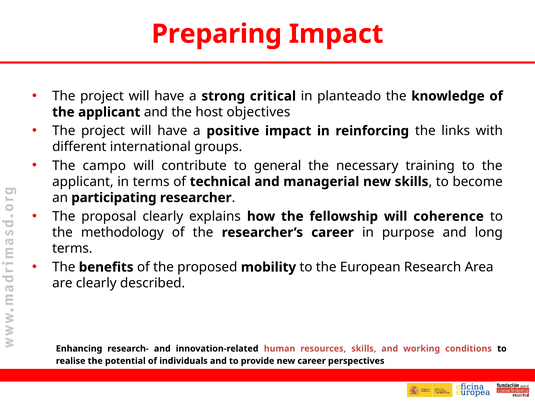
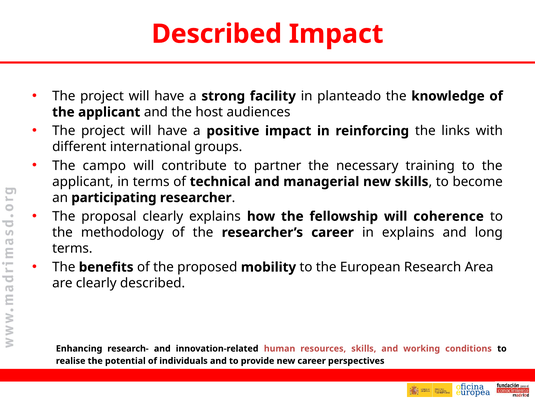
Preparing at (217, 34): Preparing -> Described
critical: critical -> facility
objectives: objectives -> audiences
general: general -> partner
in purpose: purpose -> explains
